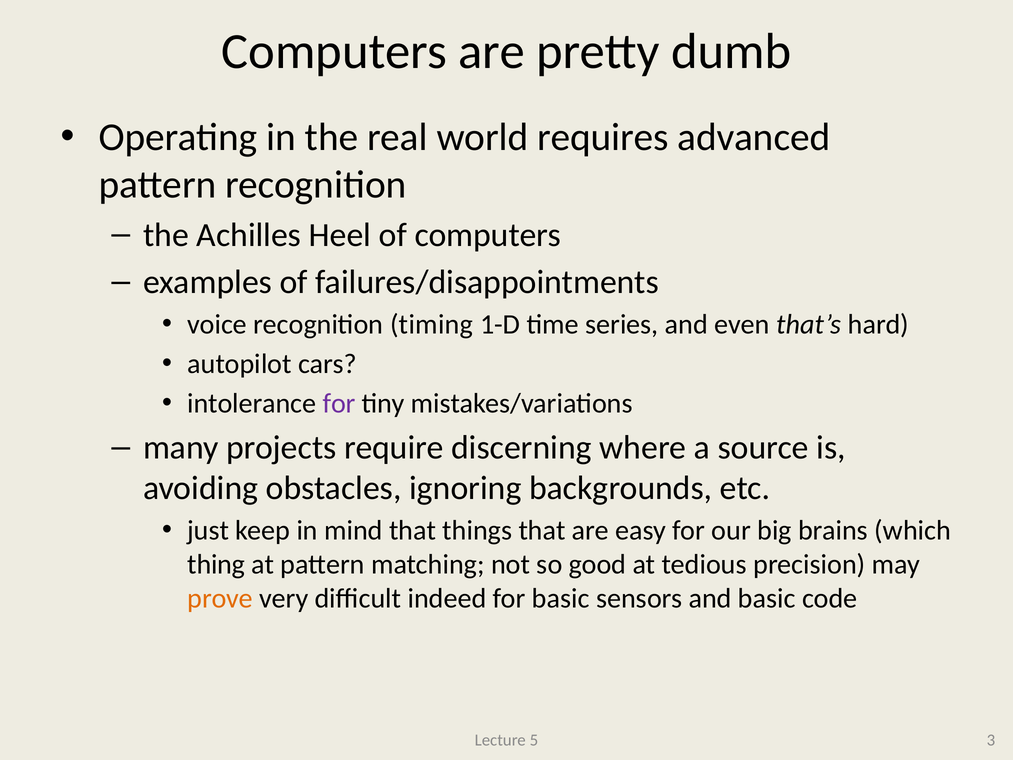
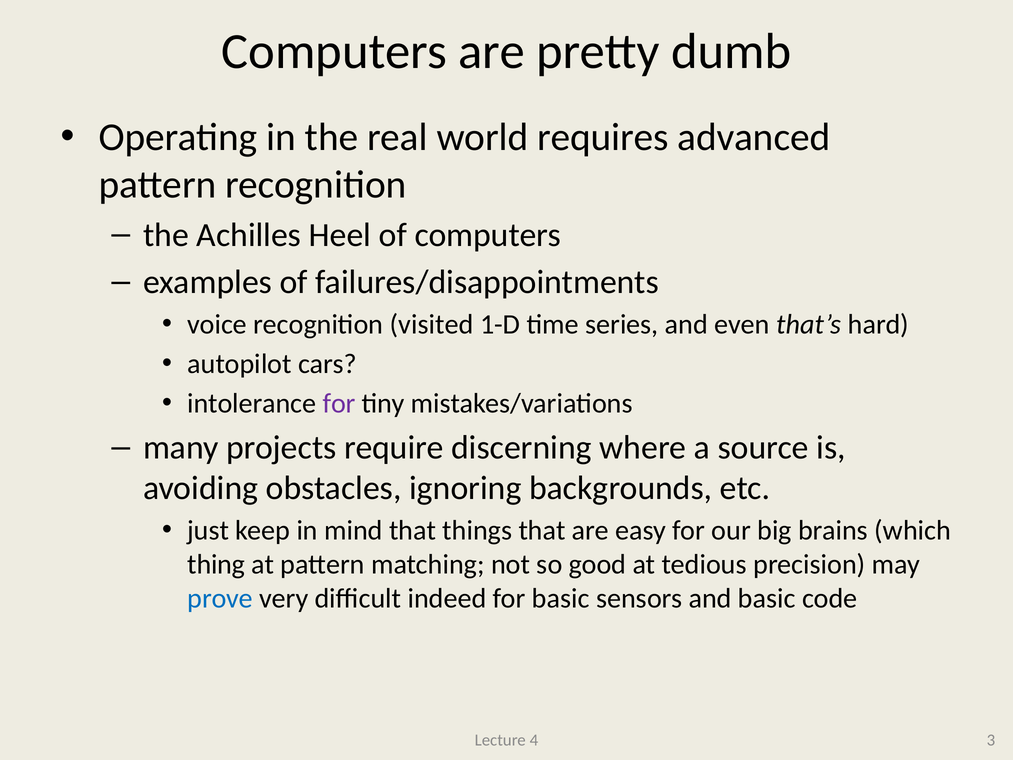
timing: timing -> visited
prove colour: orange -> blue
5: 5 -> 4
